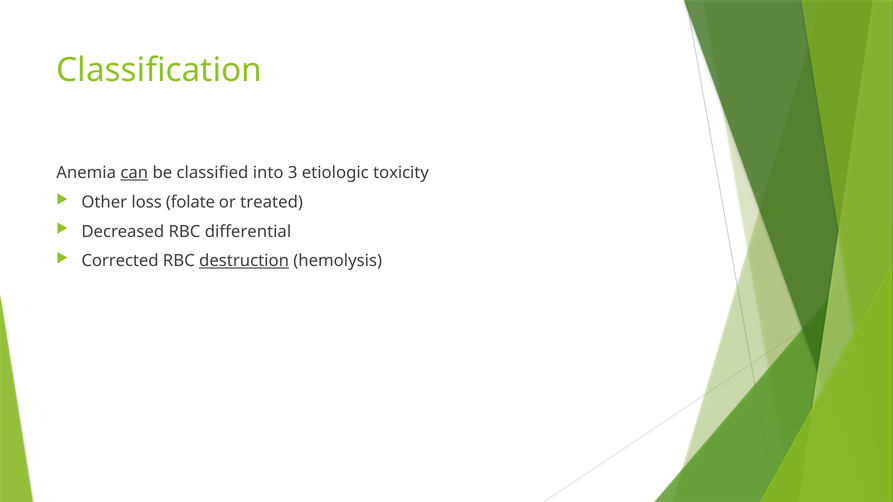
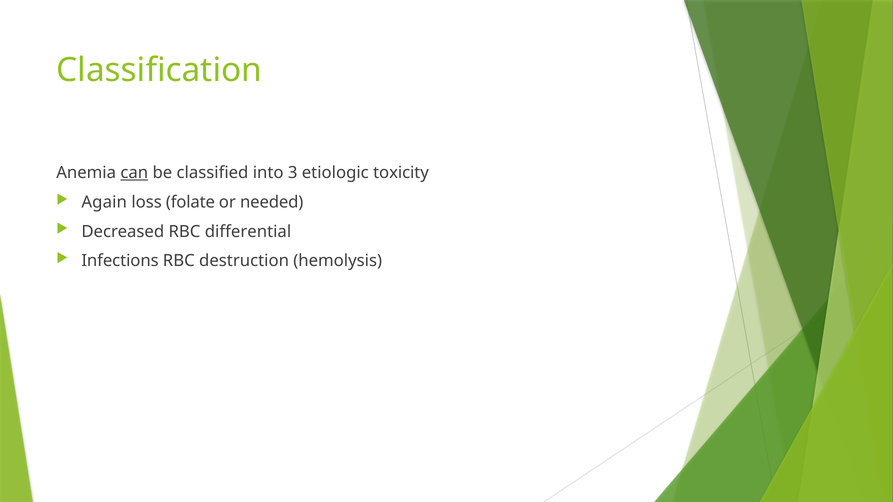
Other: Other -> Again
treated: treated -> needed
Corrected: Corrected -> Infections
destruction underline: present -> none
